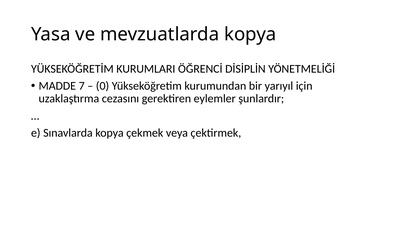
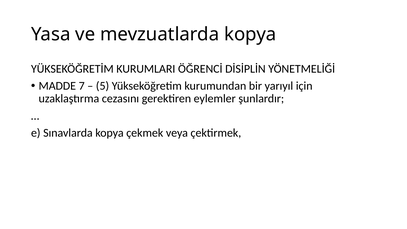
0: 0 -> 5
